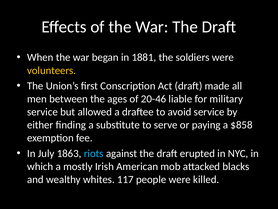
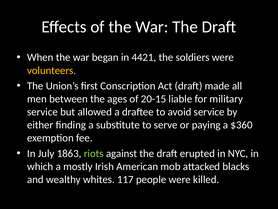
1881: 1881 -> 4421
20-46: 20-46 -> 20-15
$858: $858 -> $360
riots colour: light blue -> light green
